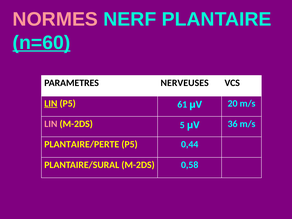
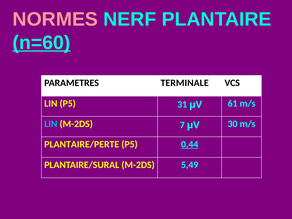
NERVEUSES: NERVEUSES -> TERMINALE
LIN at (51, 103) underline: present -> none
61: 61 -> 31
20: 20 -> 61
LIN at (51, 124) colour: pink -> light blue
5: 5 -> 7
36: 36 -> 30
0,44 underline: none -> present
0,58: 0,58 -> 5,49
